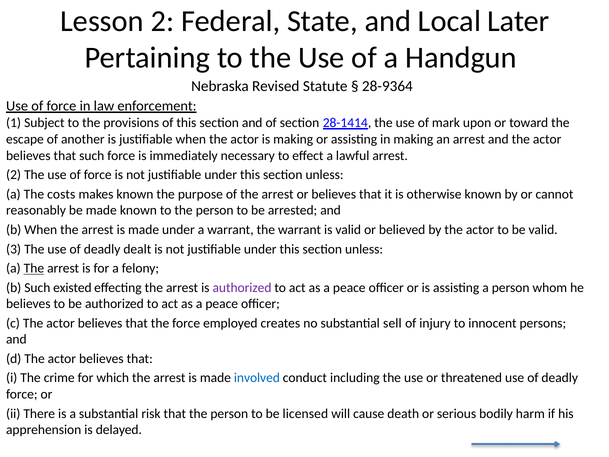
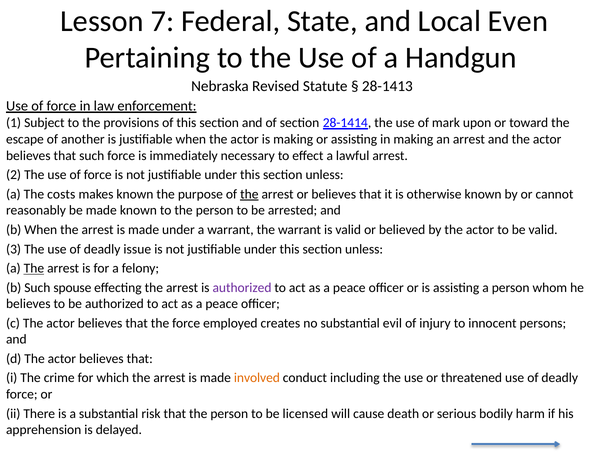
Lesson 2: 2 -> 7
Later: Later -> Even
28-9364: 28-9364 -> 28-1413
the at (249, 194) underline: none -> present
dealt: dealt -> issue
existed: existed -> spouse
sell: sell -> evil
involved colour: blue -> orange
